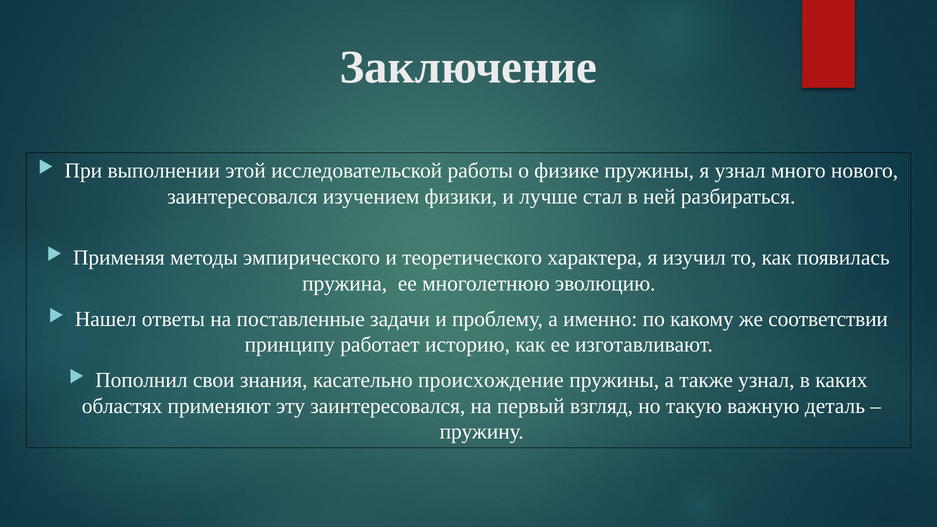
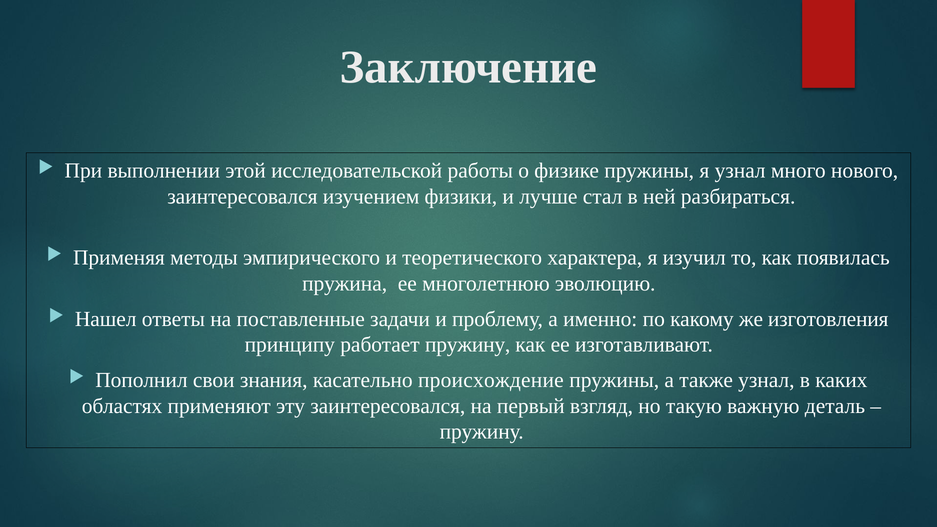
соответствии: соответствии -> изготовления
работает историю: историю -> пружину
